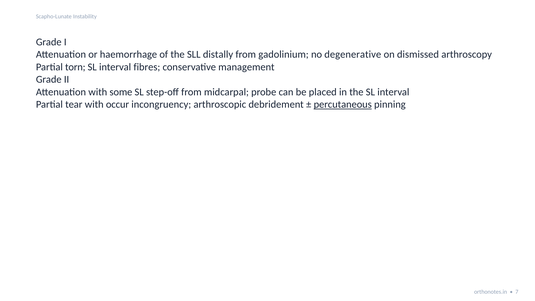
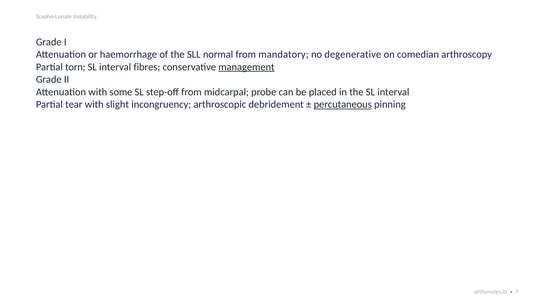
distally: distally -> normal
gadolinium: gadolinium -> mandatory
dismissed: dismissed -> comedian
management underline: none -> present
occur: occur -> slight
